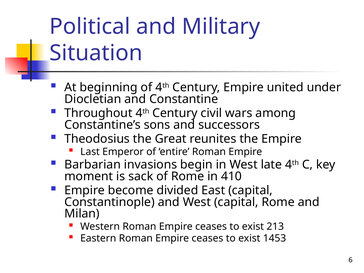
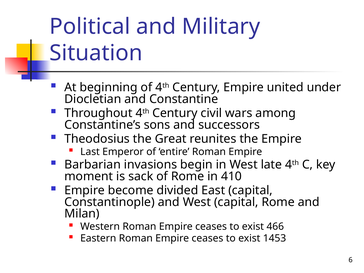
213: 213 -> 466
